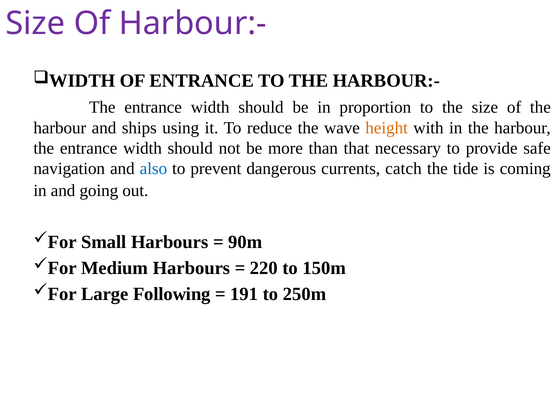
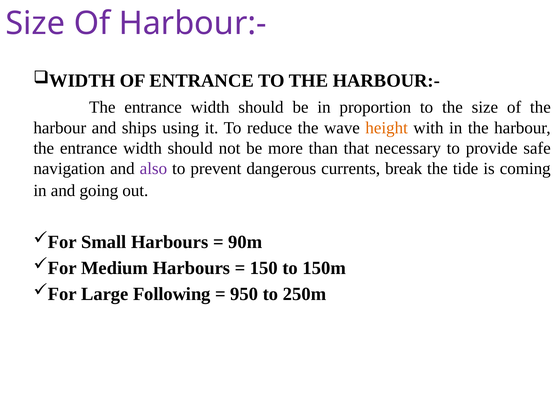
also colour: blue -> purple
catch: catch -> break
220: 220 -> 150
191: 191 -> 950
